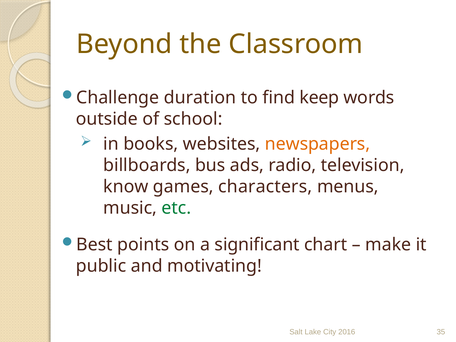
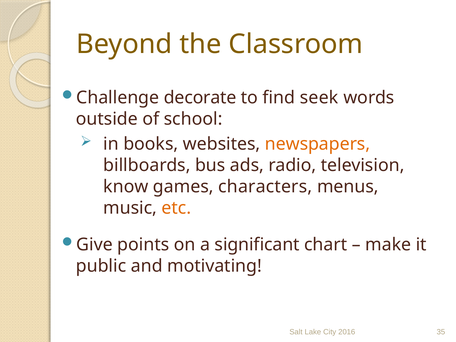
duration: duration -> decorate
keep: keep -> seek
etc colour: green -> orange
Best: Best -> Give
